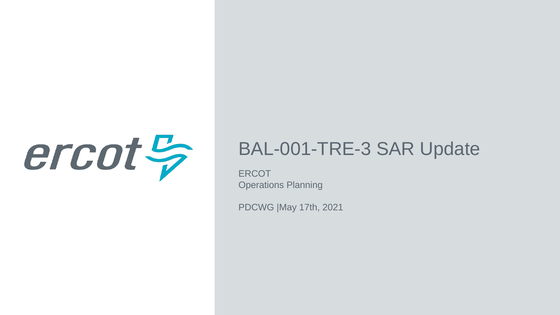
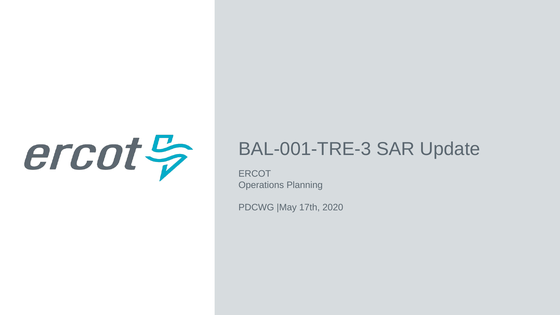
2021: 2021 -> 2020
